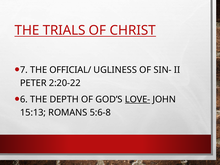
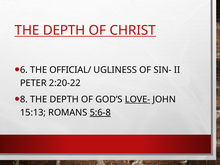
TRIALS at (64, 30): TRIALS -> DEPTH
7: 7 -> 6
6: 6 -> 8
5:6-8 underline: none -> present
